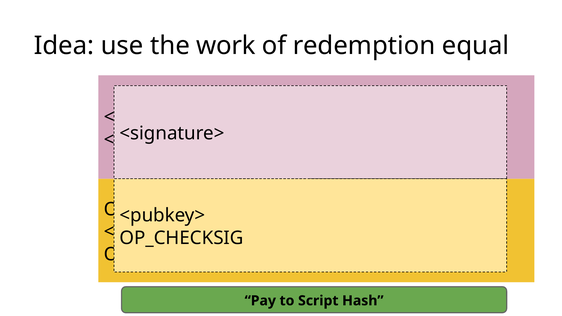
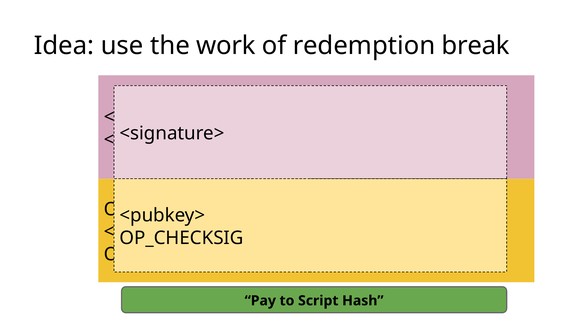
equal: equal -> break
